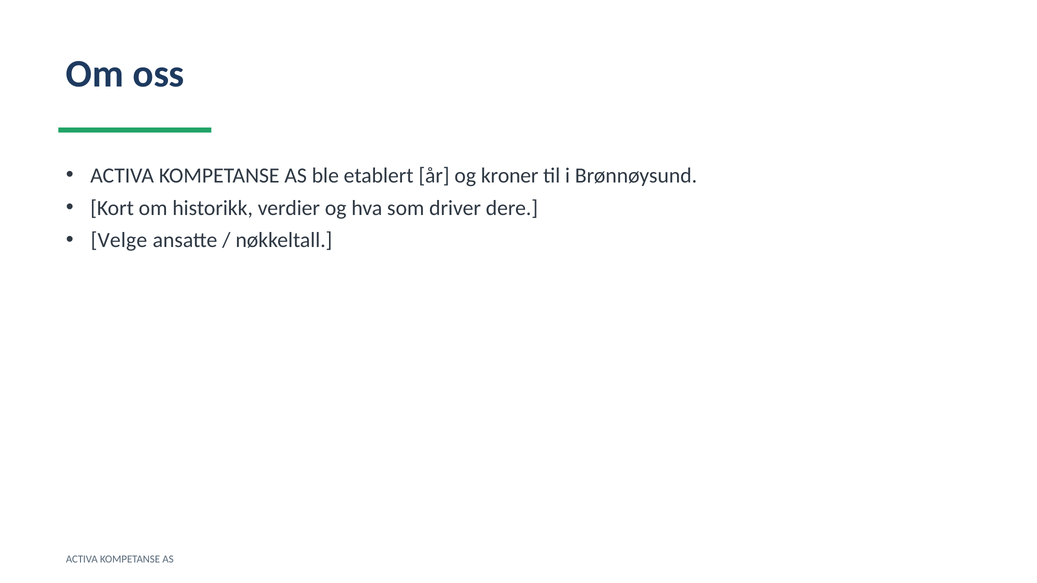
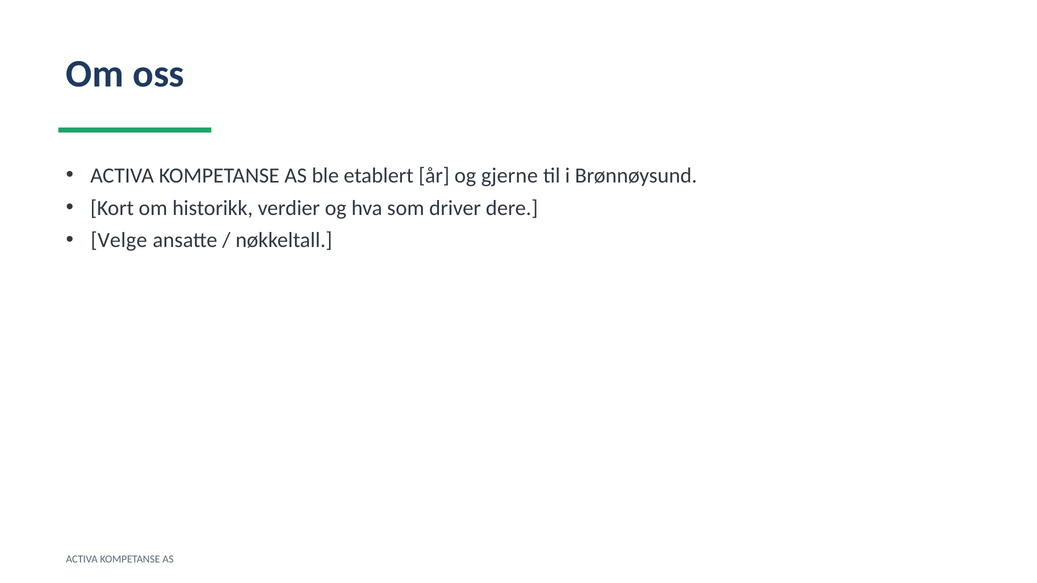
kroner: kroner -> gjerne
